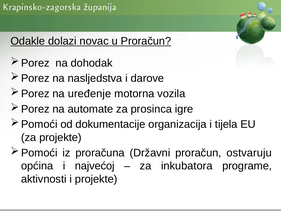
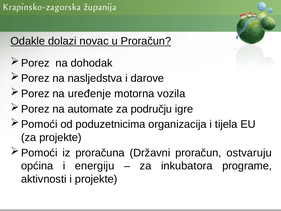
prosinca: prosinca -> području
dokumentacije: dokumentacije -> poduzetnicima
najvećoj: najvećoj -> energiju
